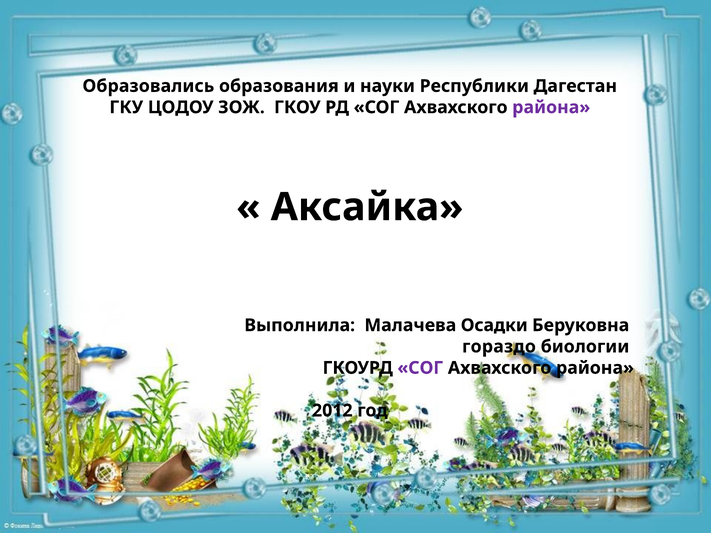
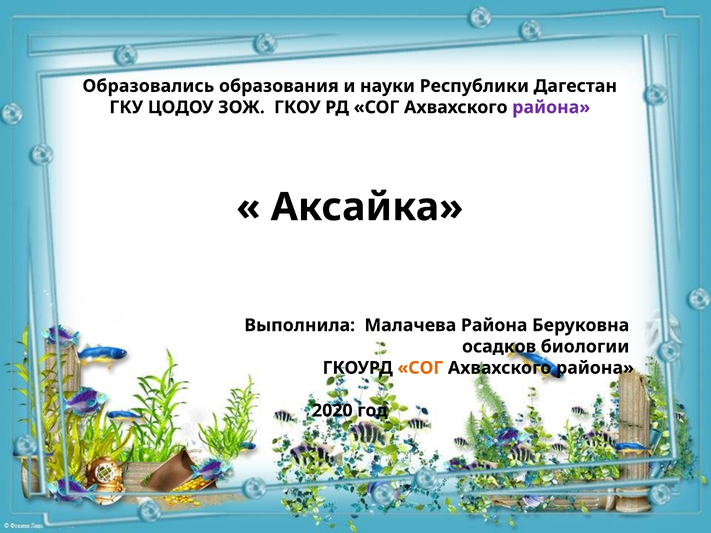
Малачева Осадки: Осадки -> Района
гораздо: гораздо -> осадков
СОГ at (420, 368) colour: purple -> orange
2012: 2012 -> 2020
